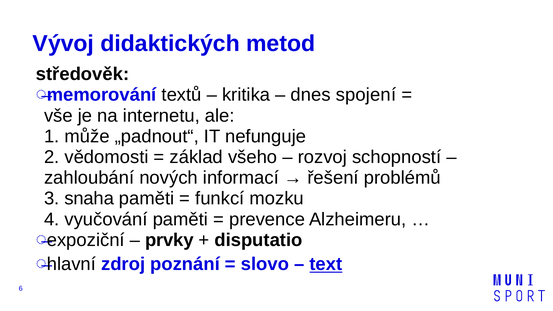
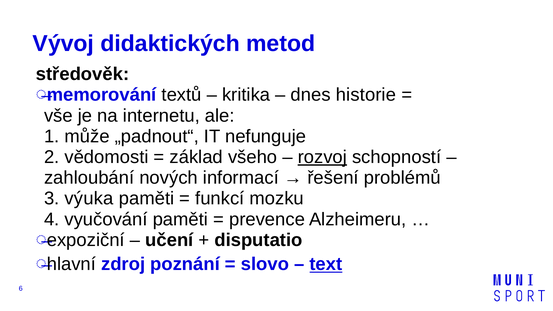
spojení: spojení -> historie
rozvoj underline: none -> present
snaha: snaha -> výuka
prvky: prvky -> učení
